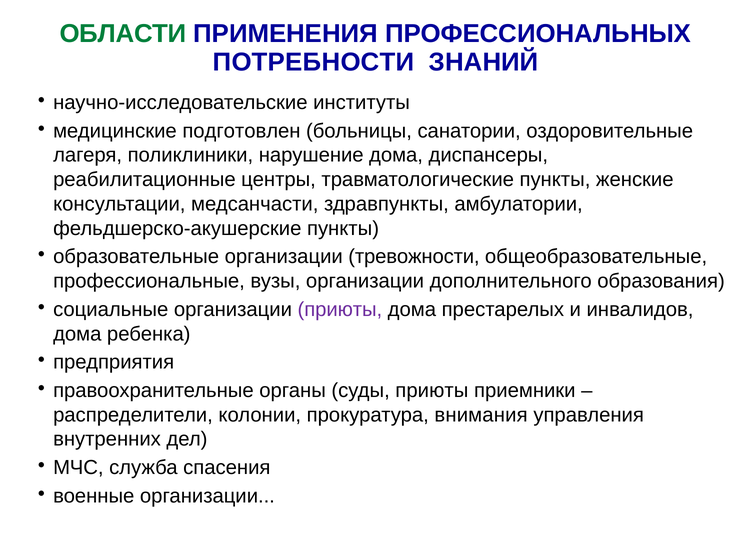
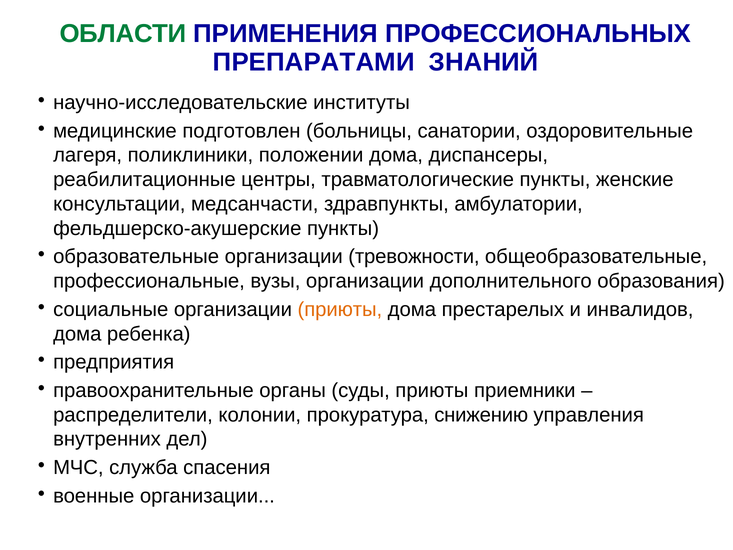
ПОТРЕБНОСТИ: ПОТРЕБНОСТИ -> ПРЕПАРАТАМИ
нарушение: нарушение -> положении
приюты at (340, 309) colour: purple -> orange
внимания: внимания -> снижению
